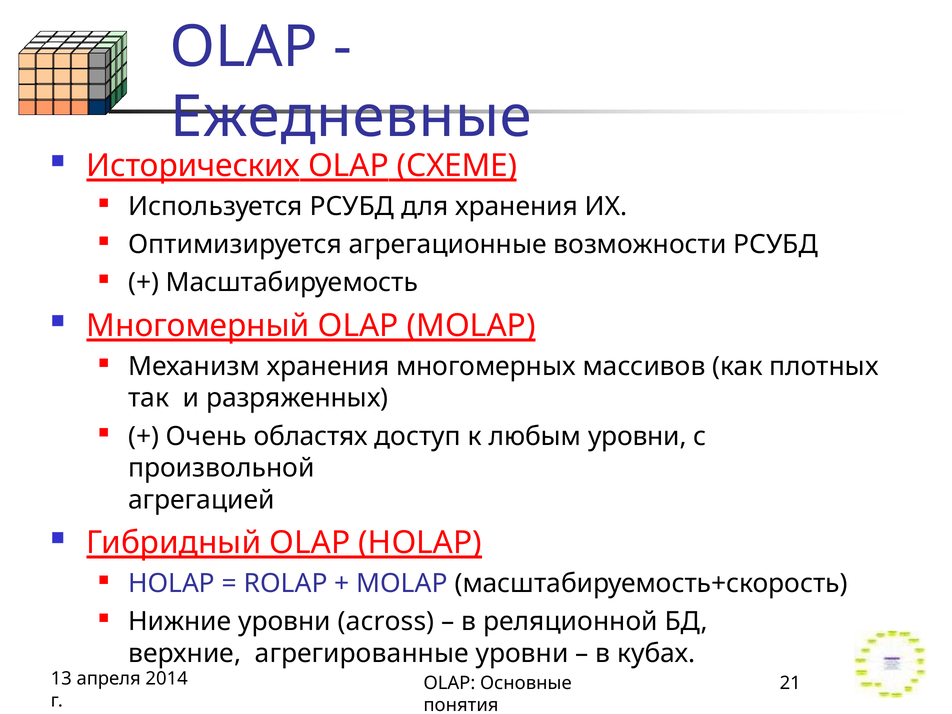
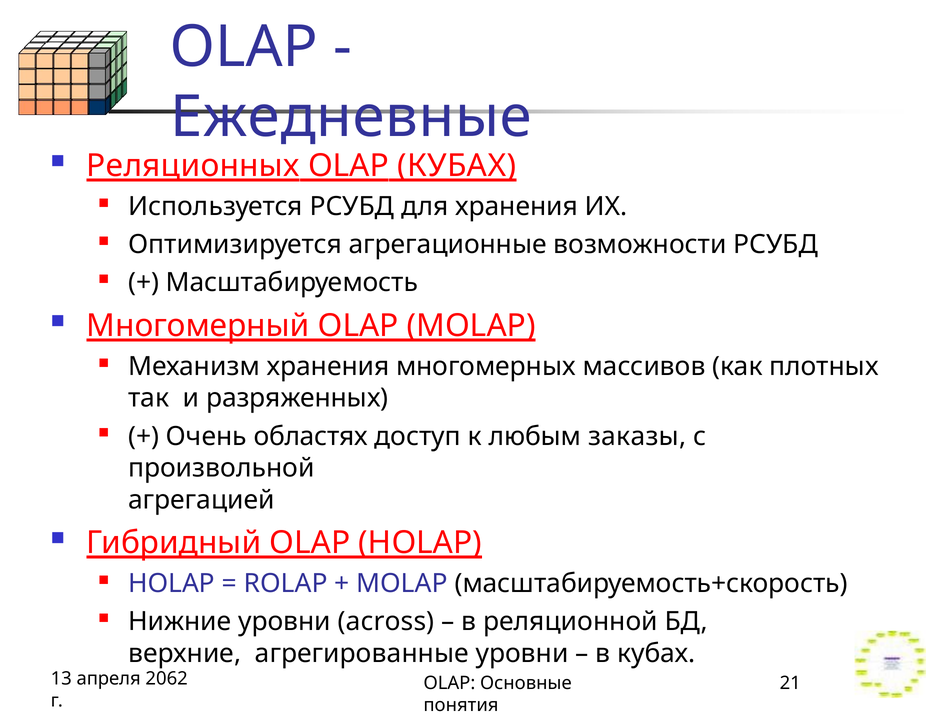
Исторических: Исторических -> Реляционных
OLAP СХЕМЕ: СХЕМЕ -> КУБАХ
любым уровни: уровни -> заказы
2014: 2014 -> 2062
